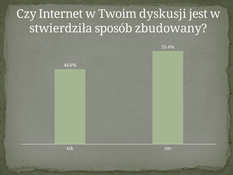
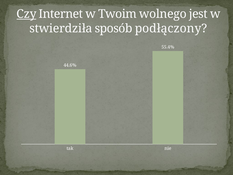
Czy underline: none -> present
dyskusji: dyskusji -> wolnego
zbudowany: zbudowany -> podłączony
